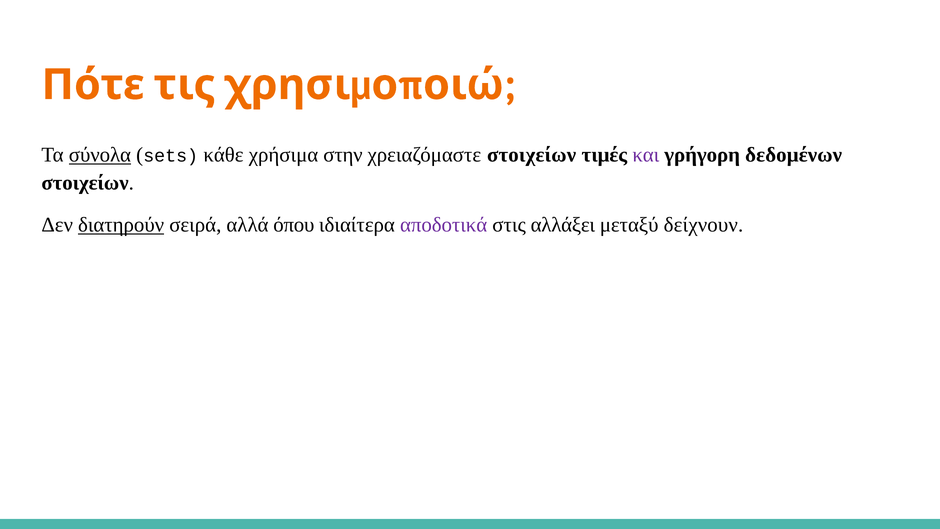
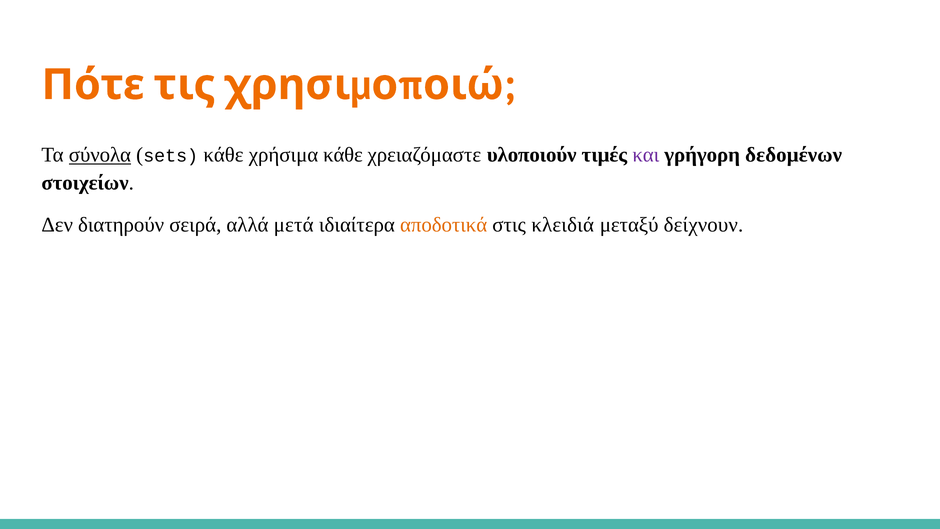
χρήσιμα στην: στην -> κάθε
χρειαζόμαστε στοιχείων: στοιχείων -> υλοποιούν
διατηρούν underline: present -> none
όπου: όπου -> μετά
αποδοτικά colour: purple -> orange
αλλάξει: αλλάξει -> κλειδιά
